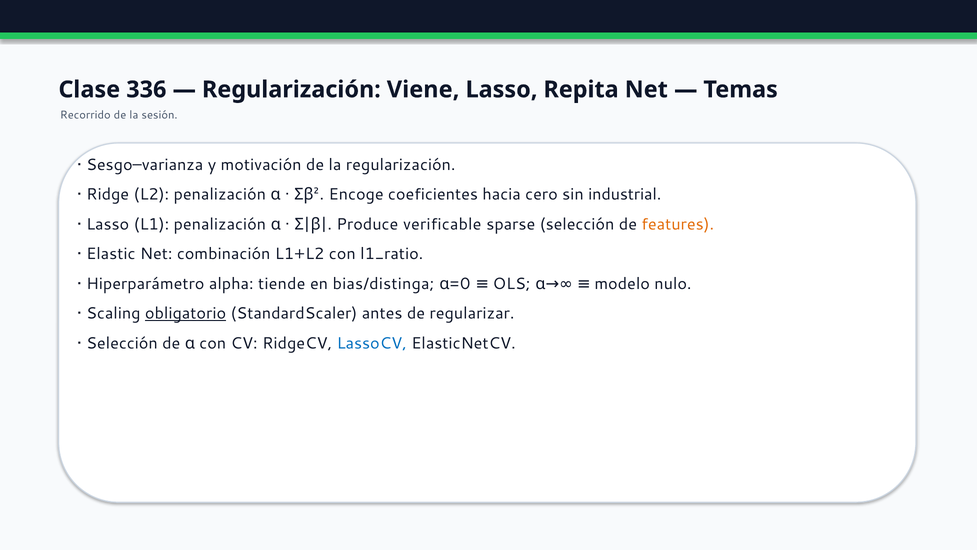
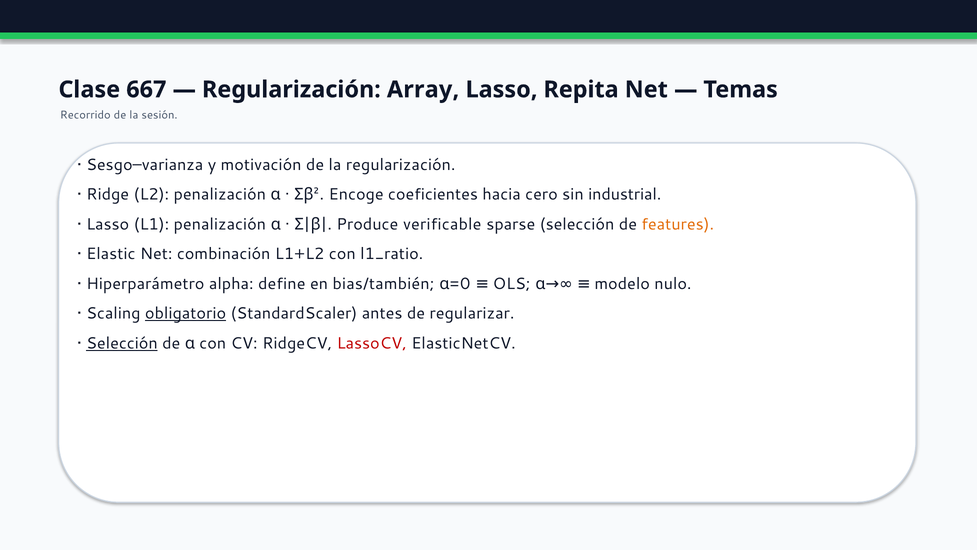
336: 336 -> 667
Viene: Viene -> Array
tiende: tiende -> define
bias/distinga: bias/distinga -> bias/también
Selección at (122, 343) underline: none -> present
LassoCV colour: blue -> red
